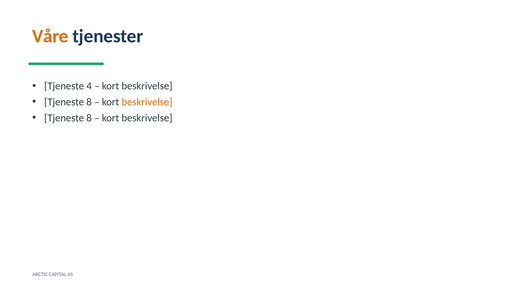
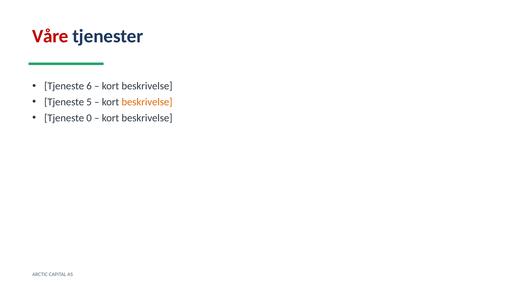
Våre colour: orange -> red
4: 4 -> 6
8 at (89, 102): 8 -> 5
8 at (89, 118): 8 -> 0
